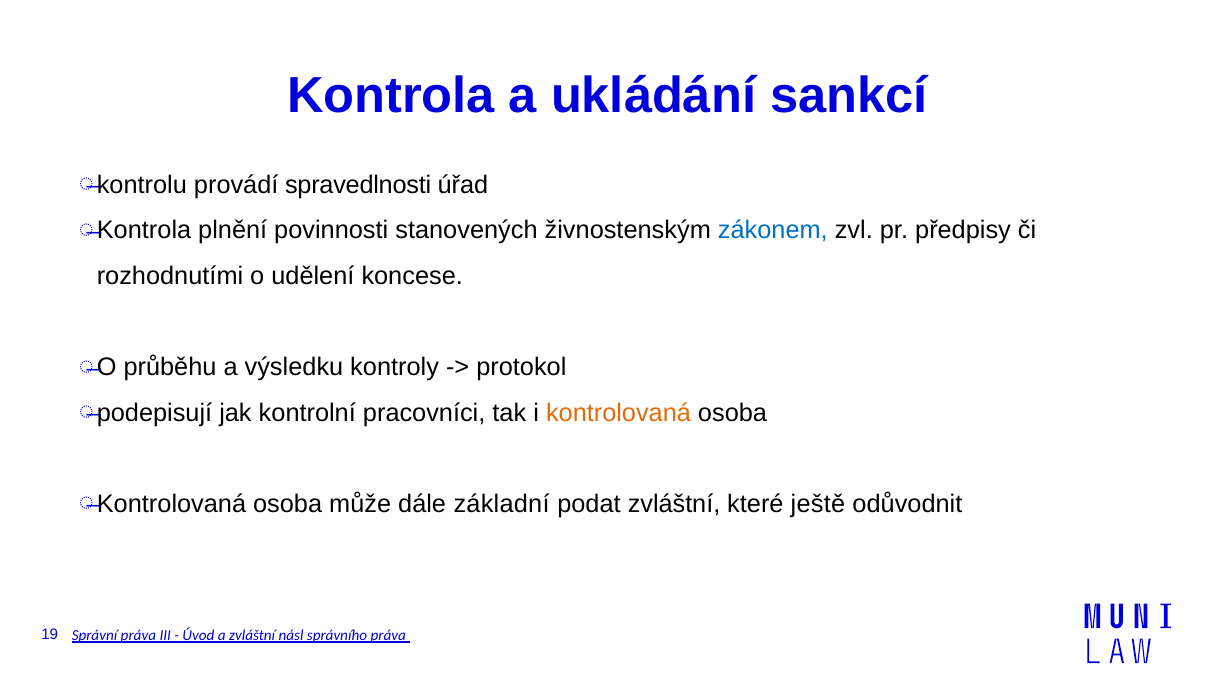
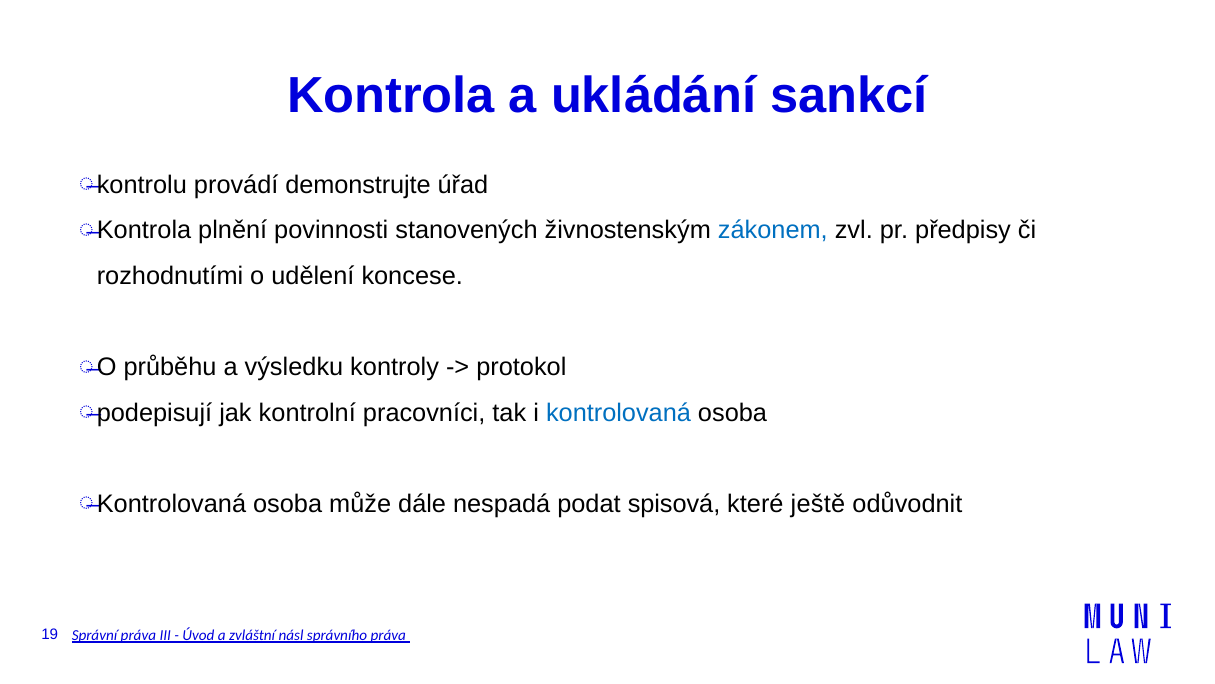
spravedlnosti: spravedlnosti -> demonstrujte
kontrolovaná colour: orange -> blue
základní: základní -> nespadá
podat zvláštní: zvláštní -> spisová
